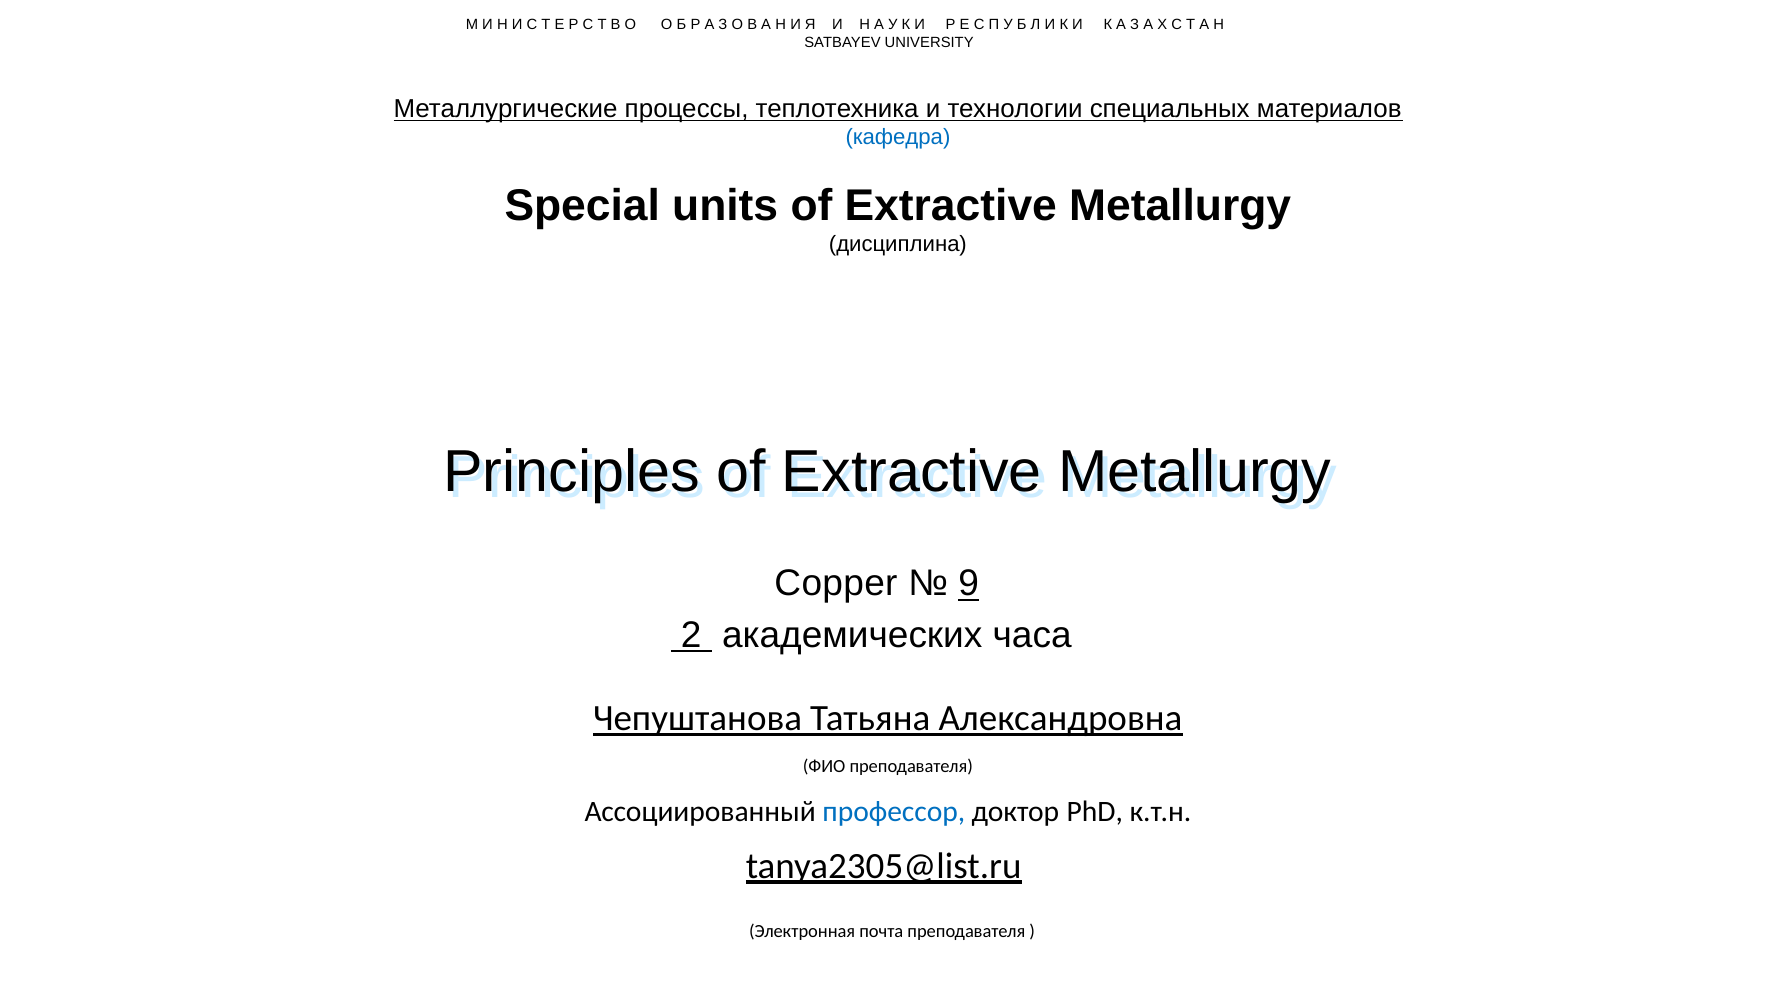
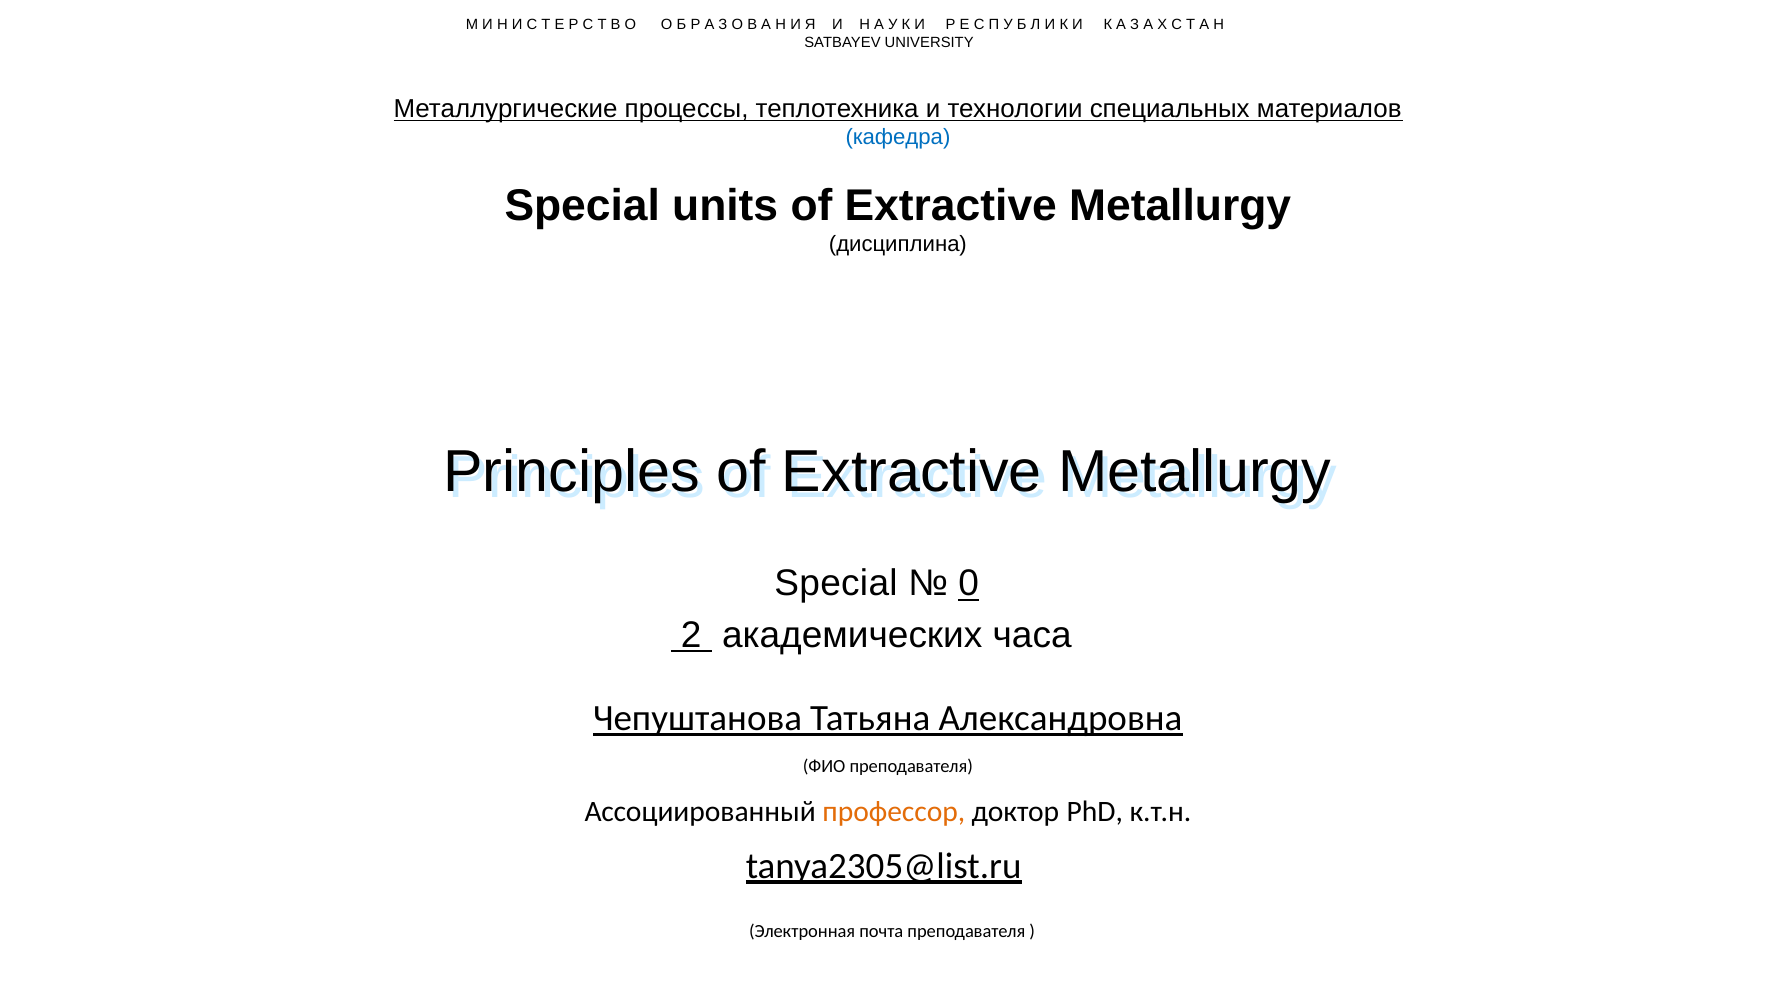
Copper at (836, 583): Copper -> Special
9: 9 -> 0
профессор colour: blue -> orange
